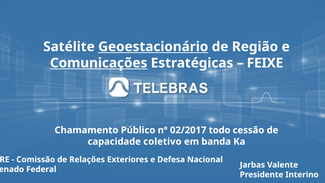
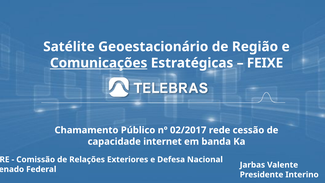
Geoestacionário underline: present -> none
todo: todo -> rede
coletivo: coletivo -> internet
